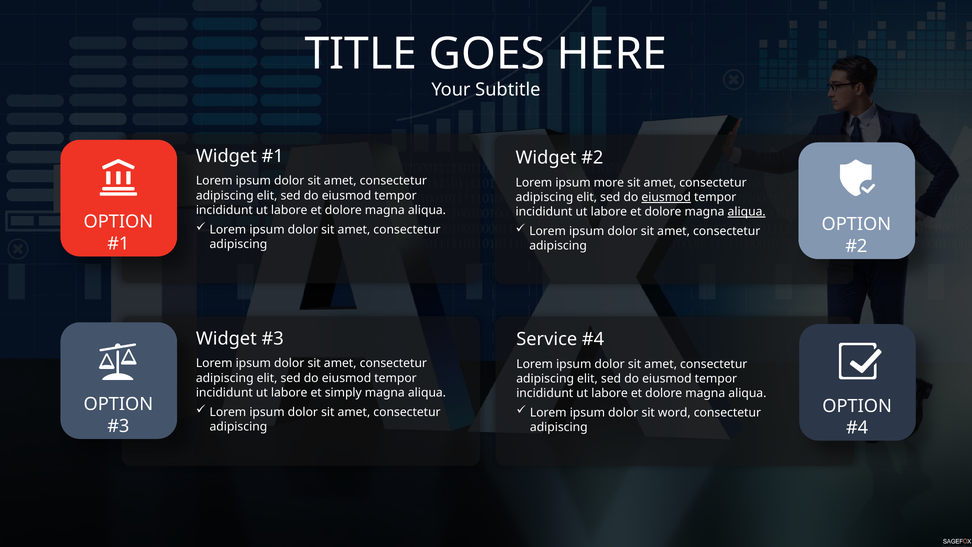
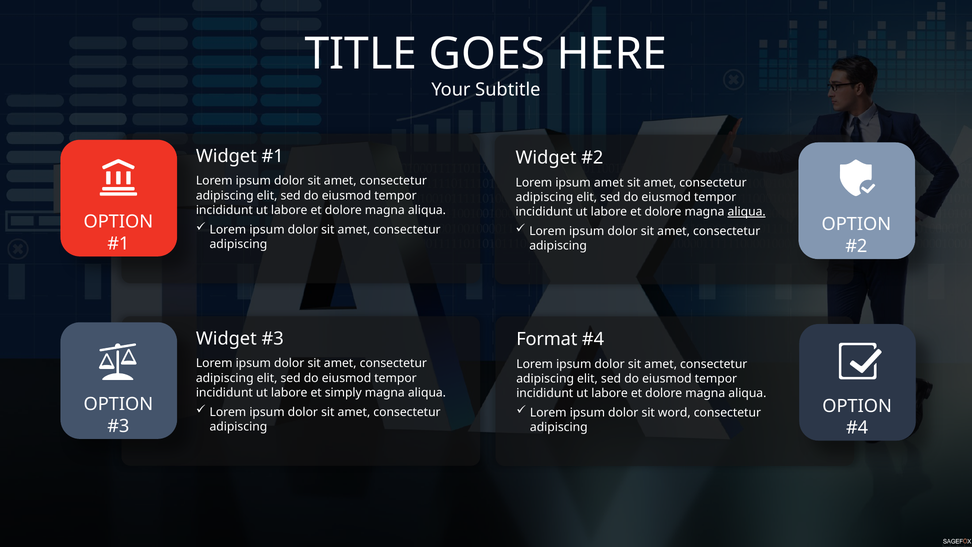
ipsum more: more -> amet
eiusmod at (666, 197) underline: present -> none
Service: Service -> Format
